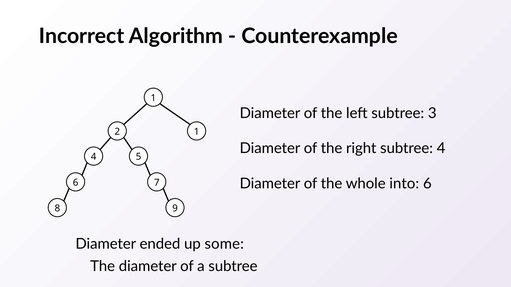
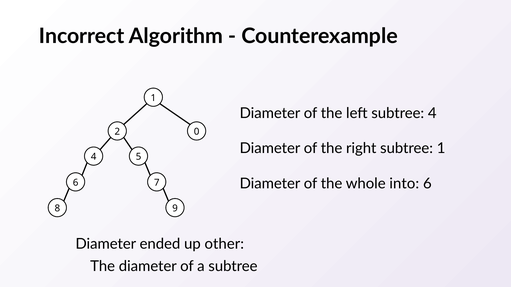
subtree 3: 3 -> 4
2 1: 1 -> 0
subtree 4: 4 -> 1
some: some -> other
